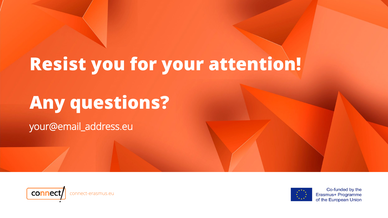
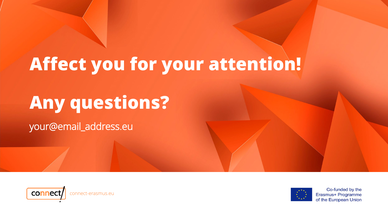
Resist: Resist -> Affect
